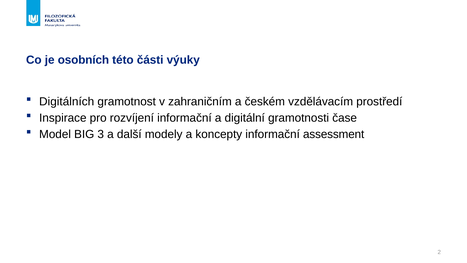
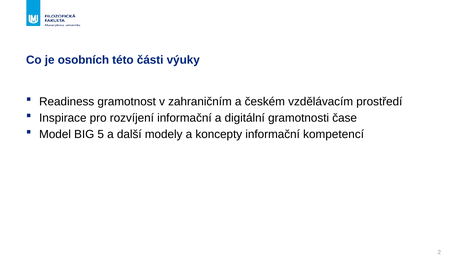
Digitálních: Digitálních -> Readiness
3: 3 -> 5
assessment: assessment -> kompetencí
